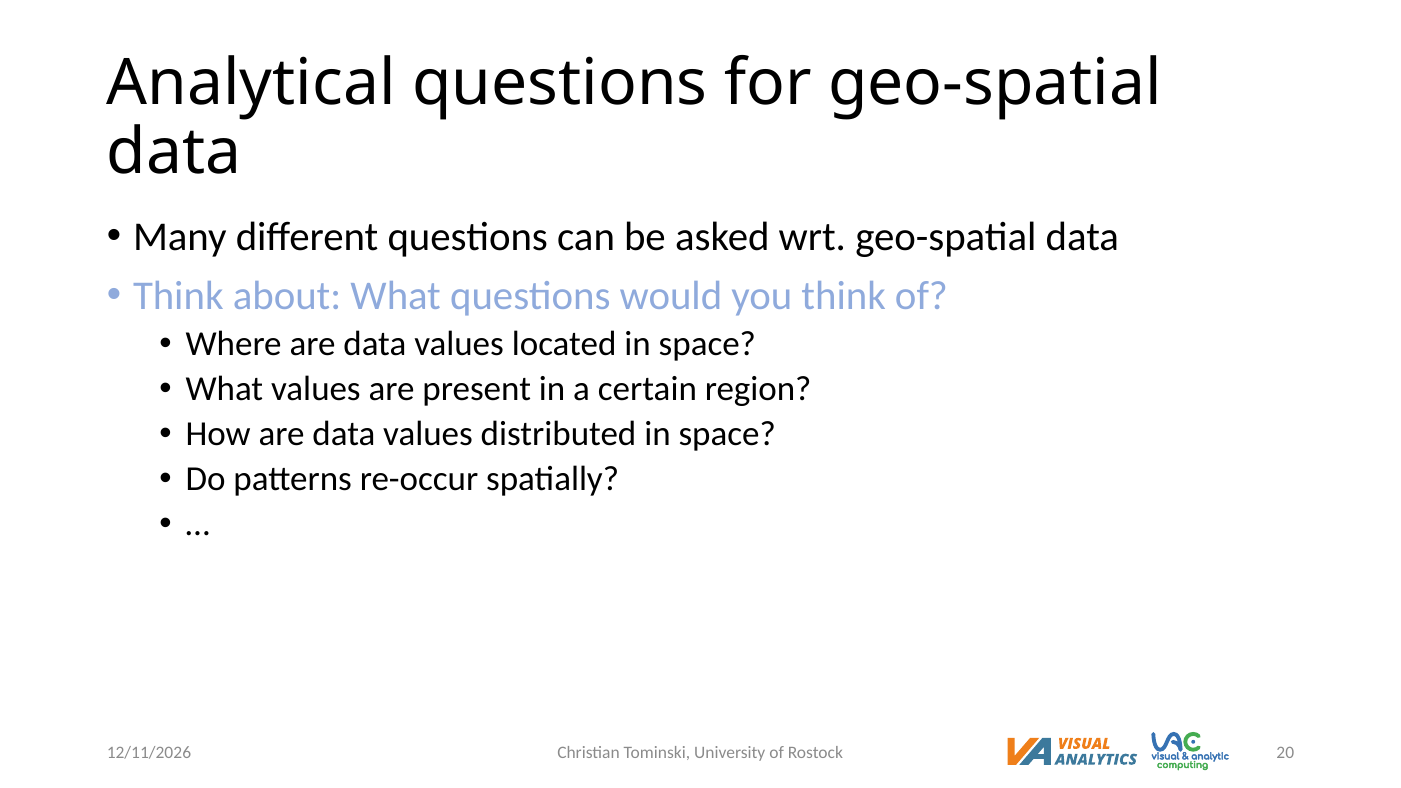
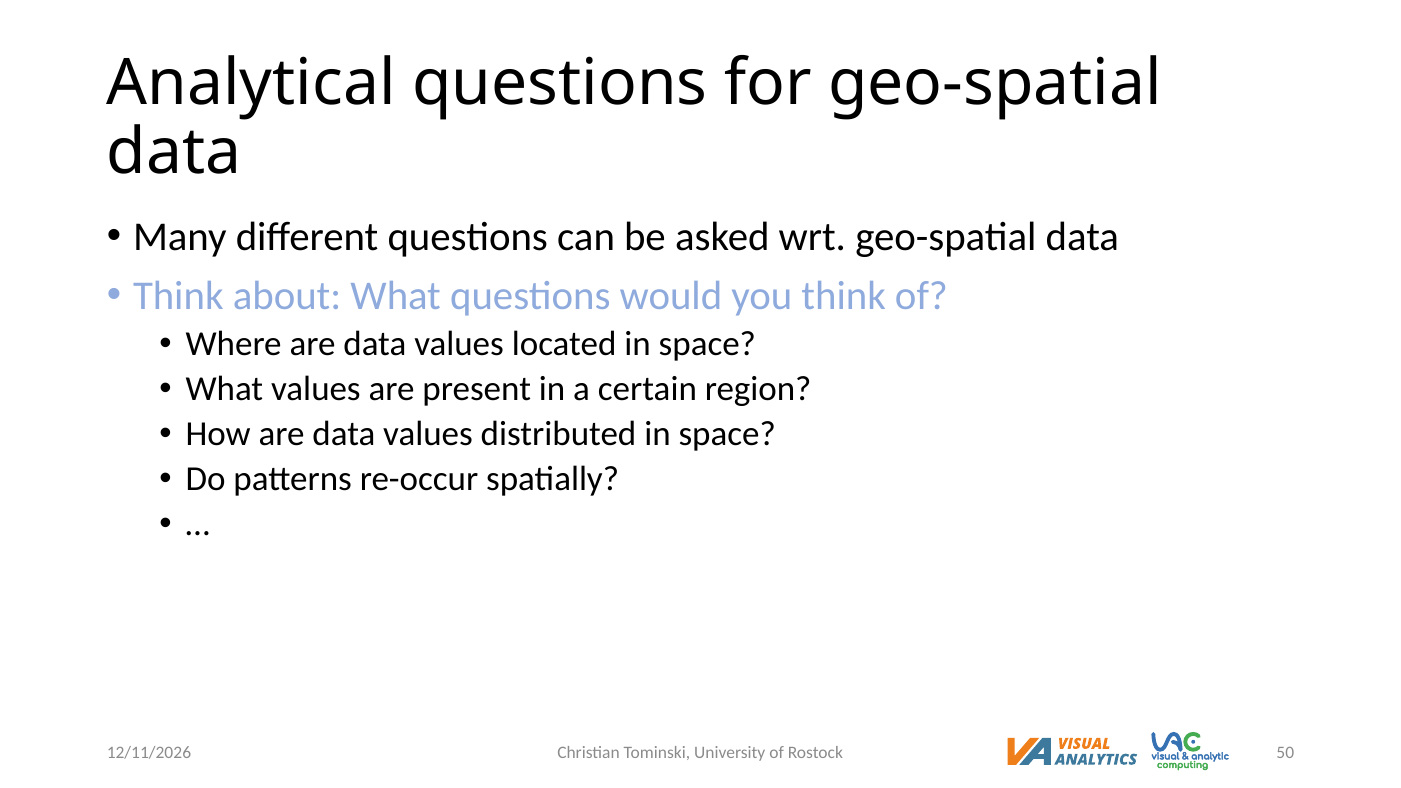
20: 20 -> 50
